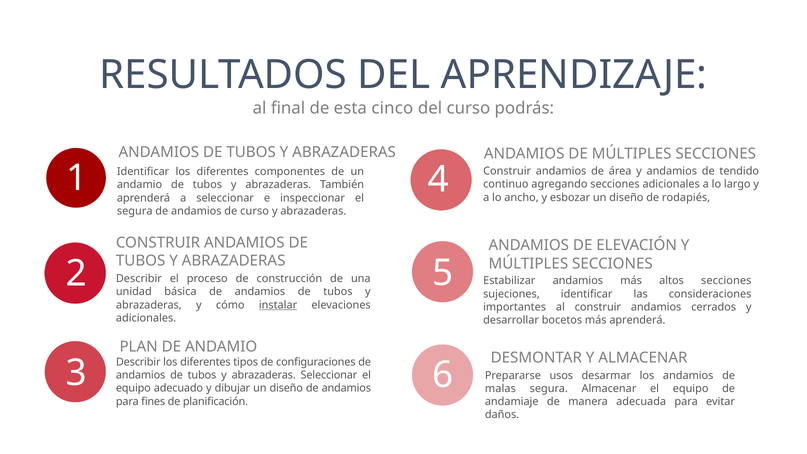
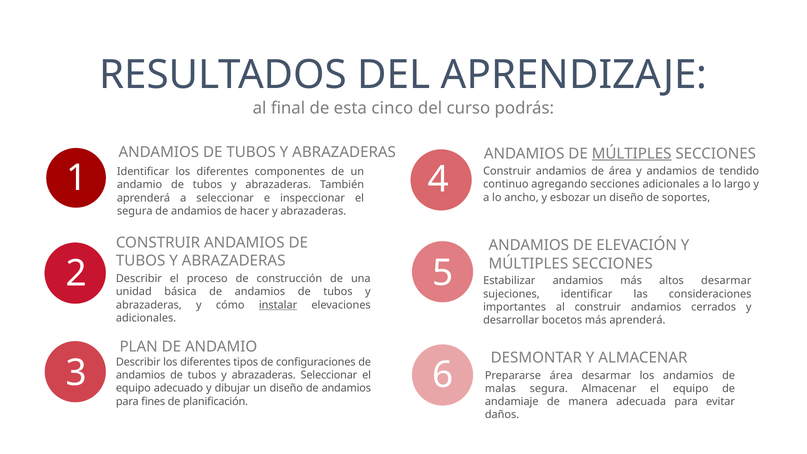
MÚLTIPLES at (632, 154) underline: none -> present
rodapiés: rodapiés -> soportes
de curso: curso -> hacer
altos secciones: secciones -> desarmar
Prepararse usos: usos -> área
